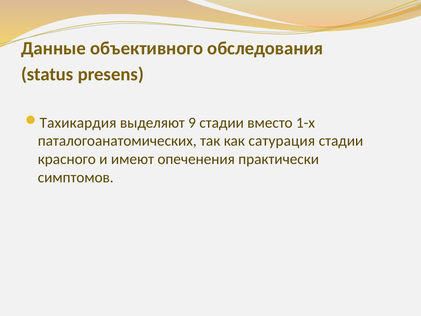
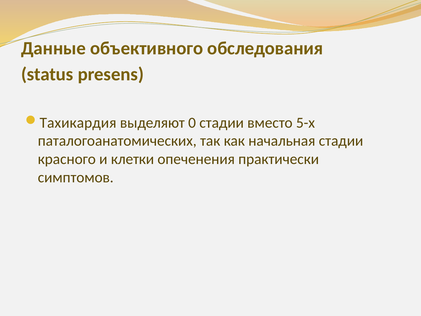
9: 9 -> 0
1-х: 1-х -> 5-х
сатурация: сатурация -> начальная
имеют: имеют -> клетки
